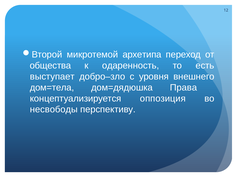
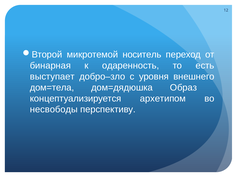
архетипа: архетипа -> носитель
общества: общества -> бинарная
Права: Права -> Образ
оппозиция: оппозиция -> архетипом
